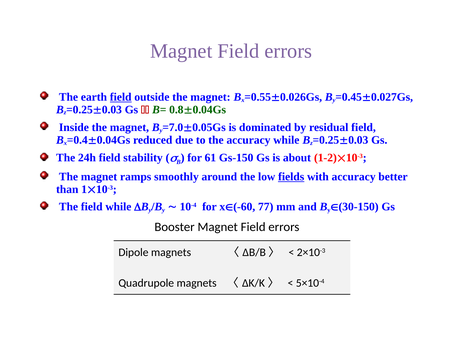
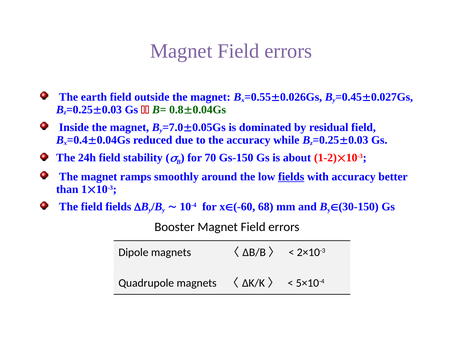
field at (121, 97) underline: present -> none
61: 61 -> 70
field while: while -> fields
77: 77 -> 68
